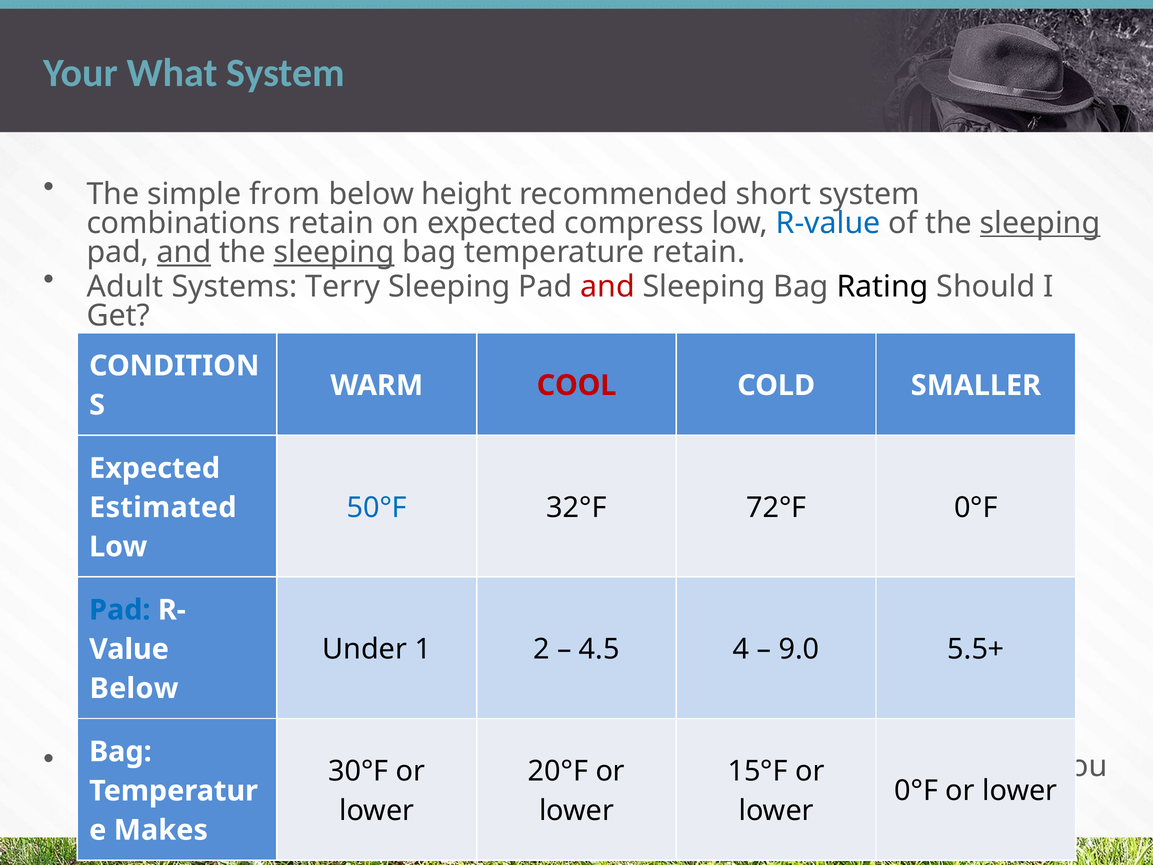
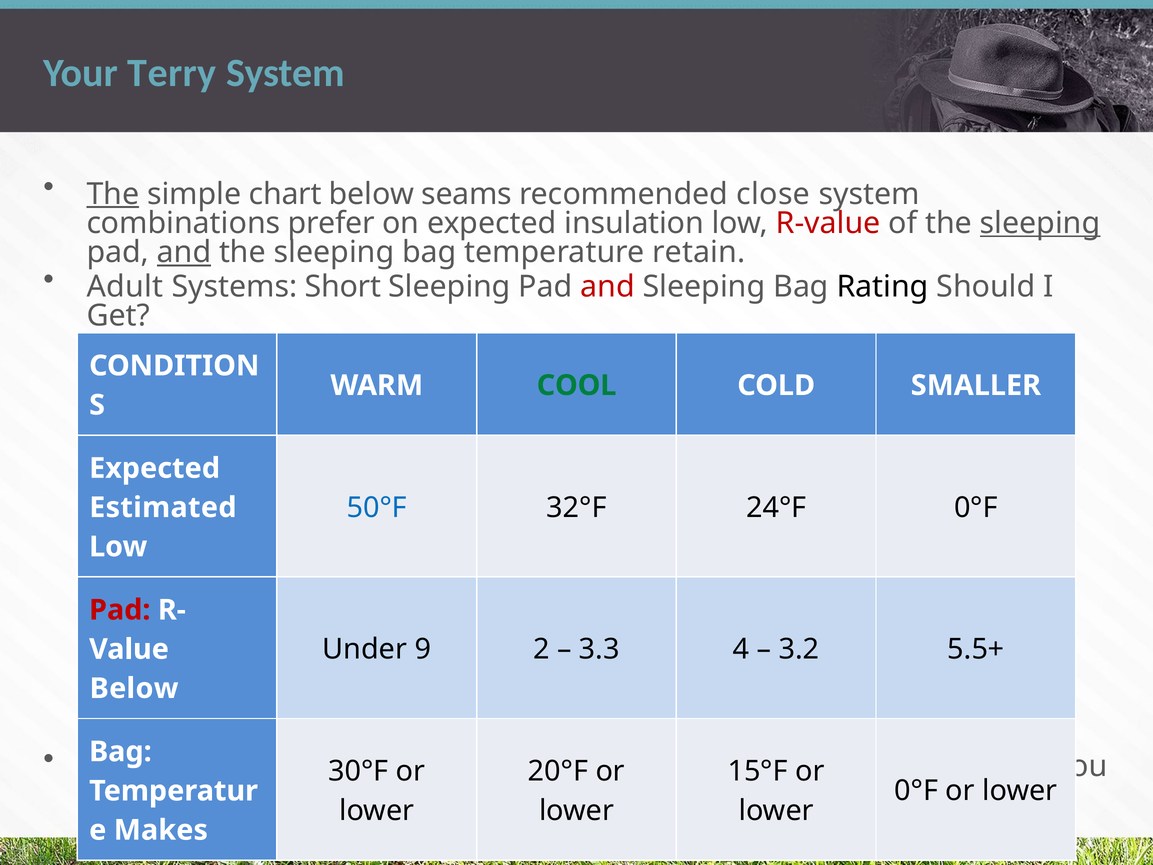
What: What -> Terry
The at (113, 194) underline: none -> present
from: from -> chart
height: height -> seams
short: short -> close
combinations retain: retain -> prefer
compress: compress -> insulation
R-value colour: blue -> red
sleeping at (334, 252) underline: present -> none
Terry: Terry -> Short
COOL colour: red -> green
72°F: 72°F -> 24°F
Pad at (120, 610) colour: blue -> red
1: 1 -> 9
4.5: 4.5 -> 3.3
9.0: 9.0 -> 3.2
